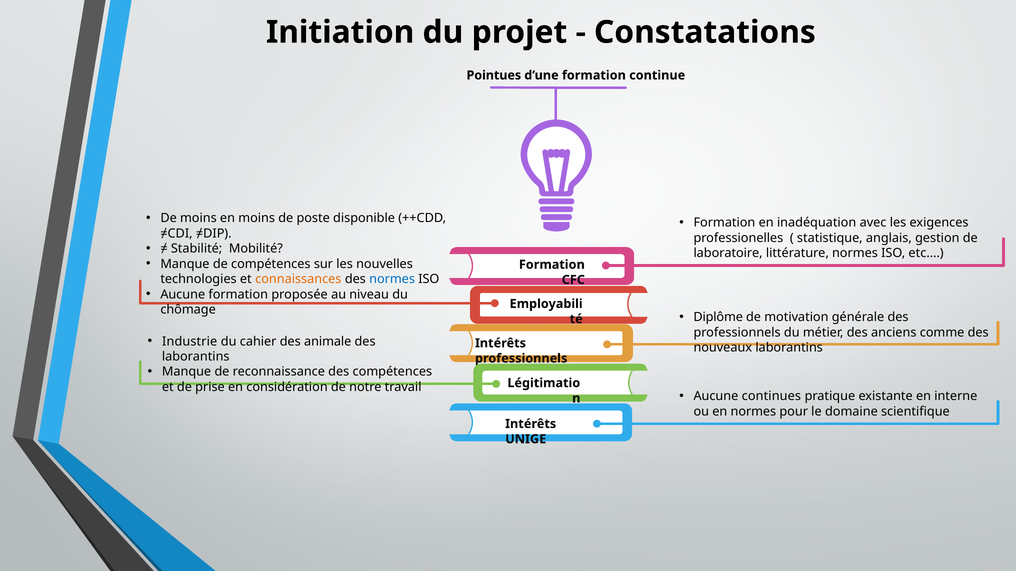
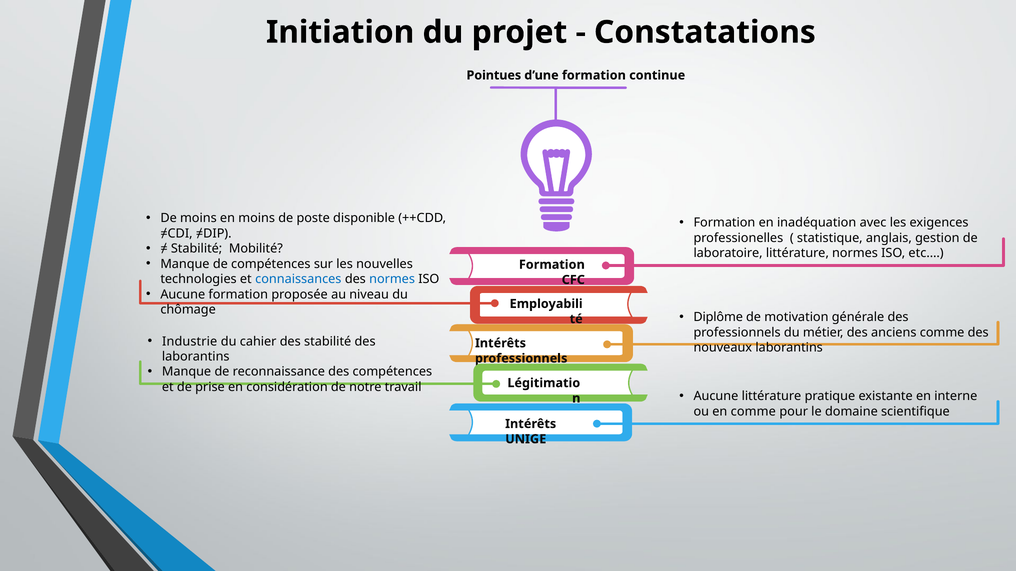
connaissances colour: orange -> blue
des animale: animale -> stabilité
Aucune continues: continues -> littérature
en normes: normes -> comme
